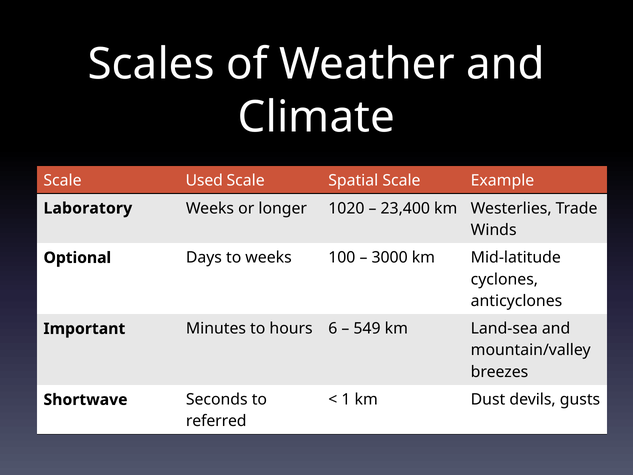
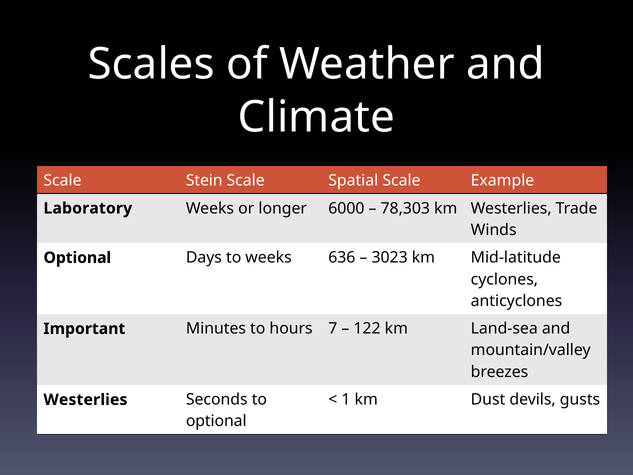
Used: Used -> Stein
1020: 1020 -> 6000
23,400: 23,400 -> 78,303
100: 100 -> 636
3000: 3000 -> 3023
6: 6 -> 7
549: 549 -> 122
Shortwave at (86, 399): Shortwave -> Westerlies
referred at (216, 421): referred -> optional
